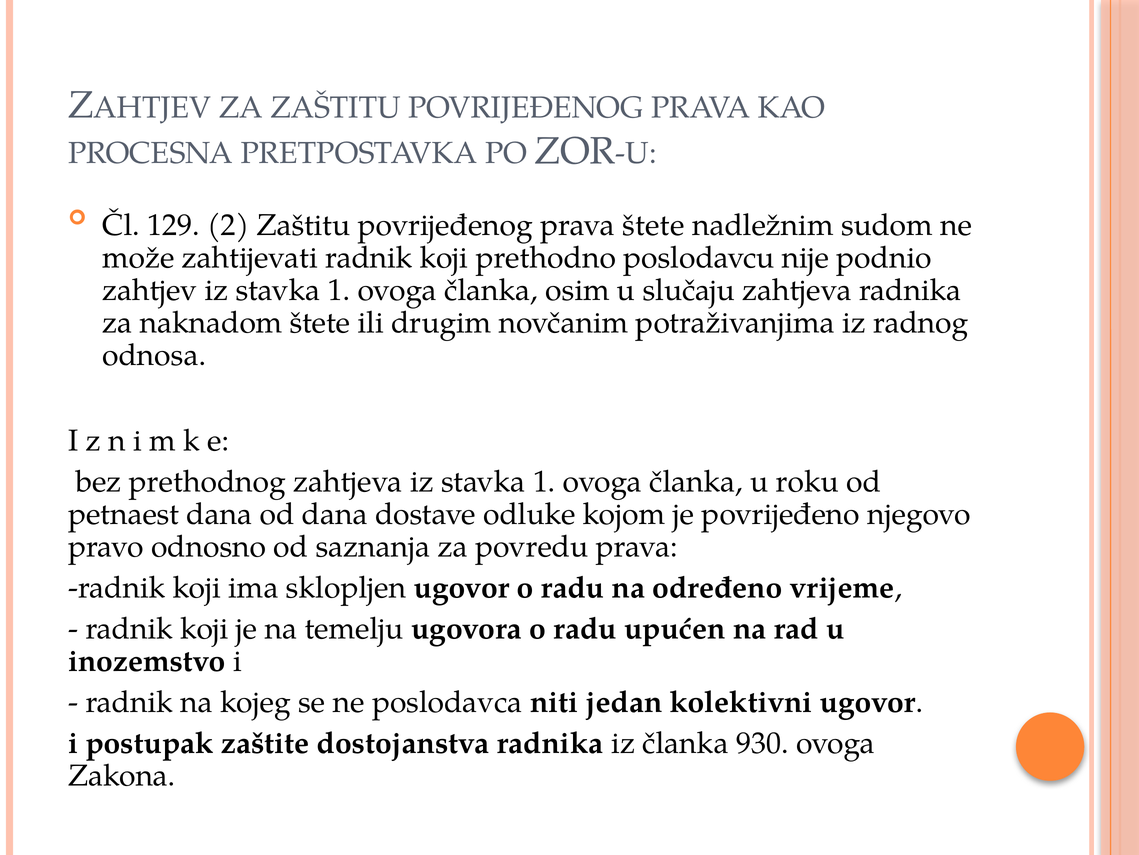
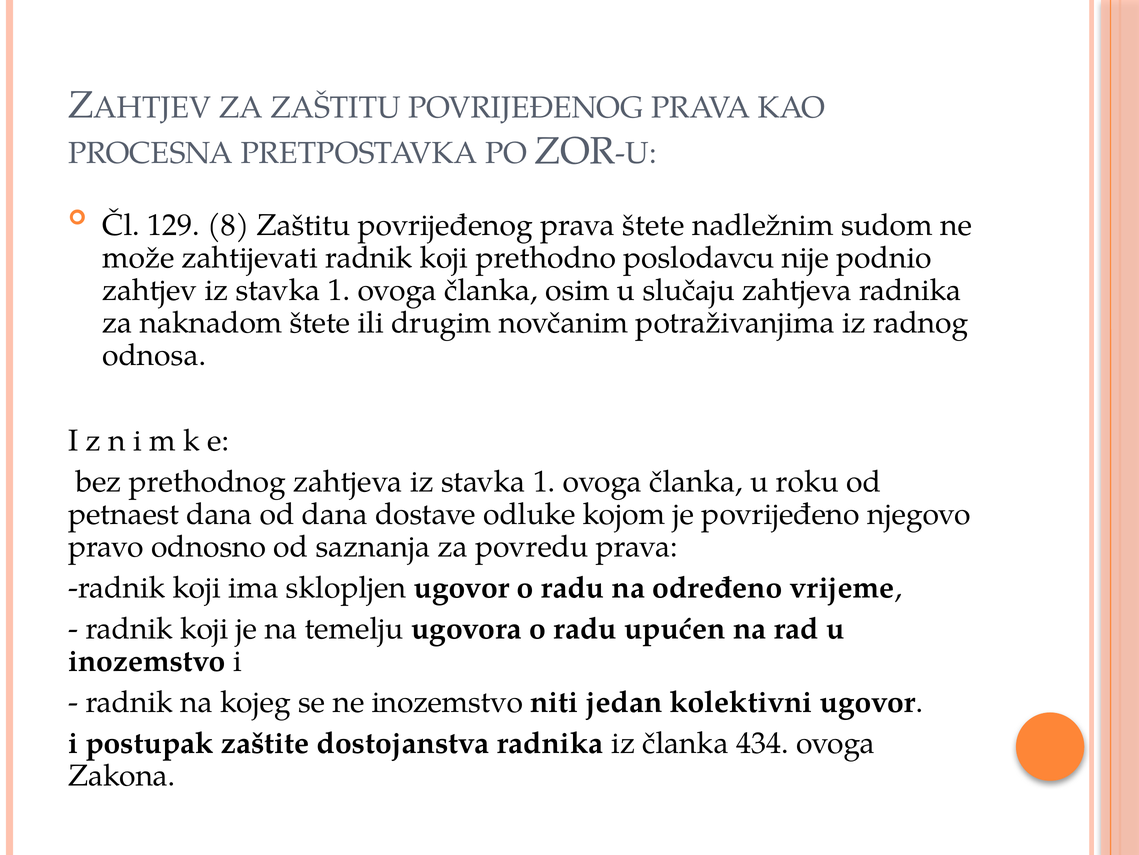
2: 2 -> 8
ne poslodavca: poslodavca -> inozemstvo
930: 930 -> 434
